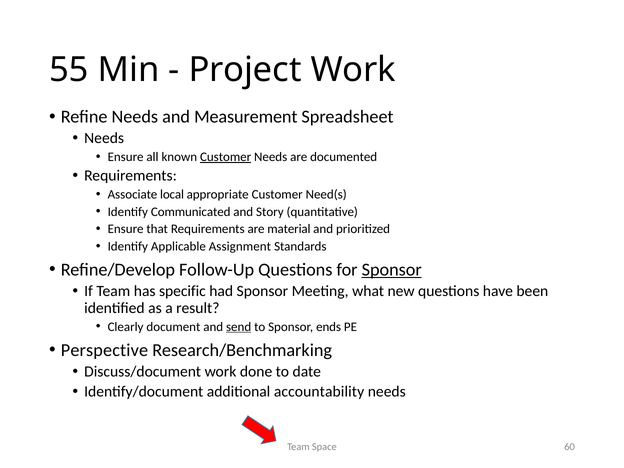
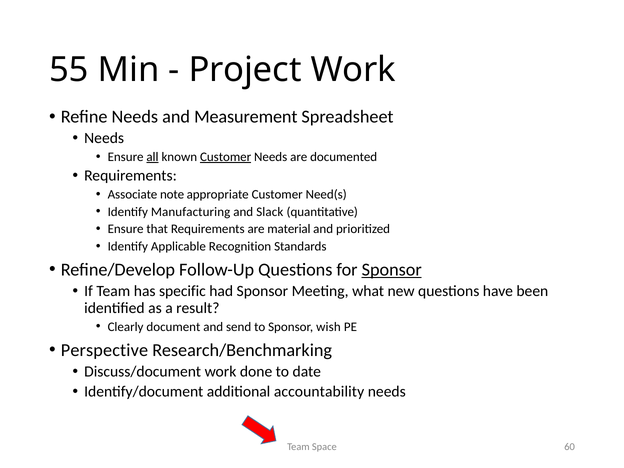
all underline: none -> present
local: local -> note
Communicated: Communicated -> Manufacturing
Story: Story -> Slack
Assignment: Assignment -> Recognition
send underline: present -> none
ends: ends -> wish
